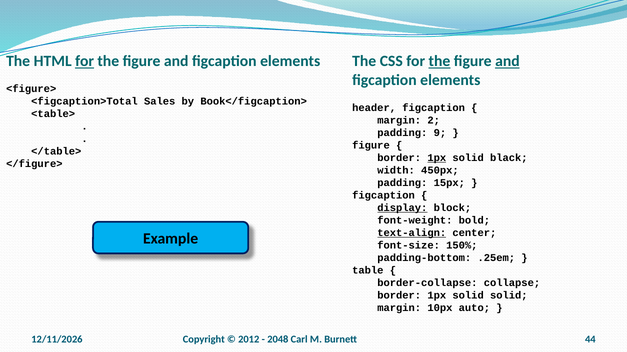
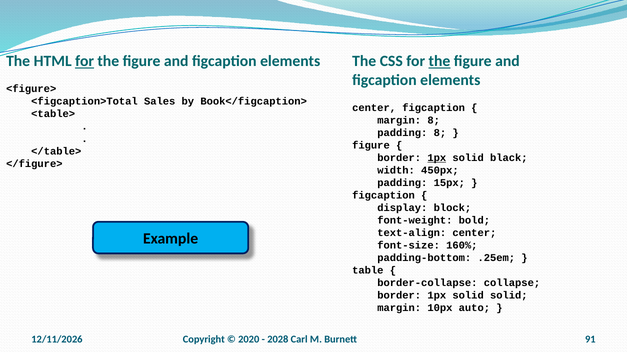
and at (507, 61) underline: present -> none
header at (374, 108): header -> center
margin 2: 2 -> 8
padding 9: 9 -> 8
display underline: present -> none
text-align underline: present -> none
150%: 150% -> 160%
2012: 2012 -> 2020
2048: 2048 -> 2028
44: 44 -> 91
